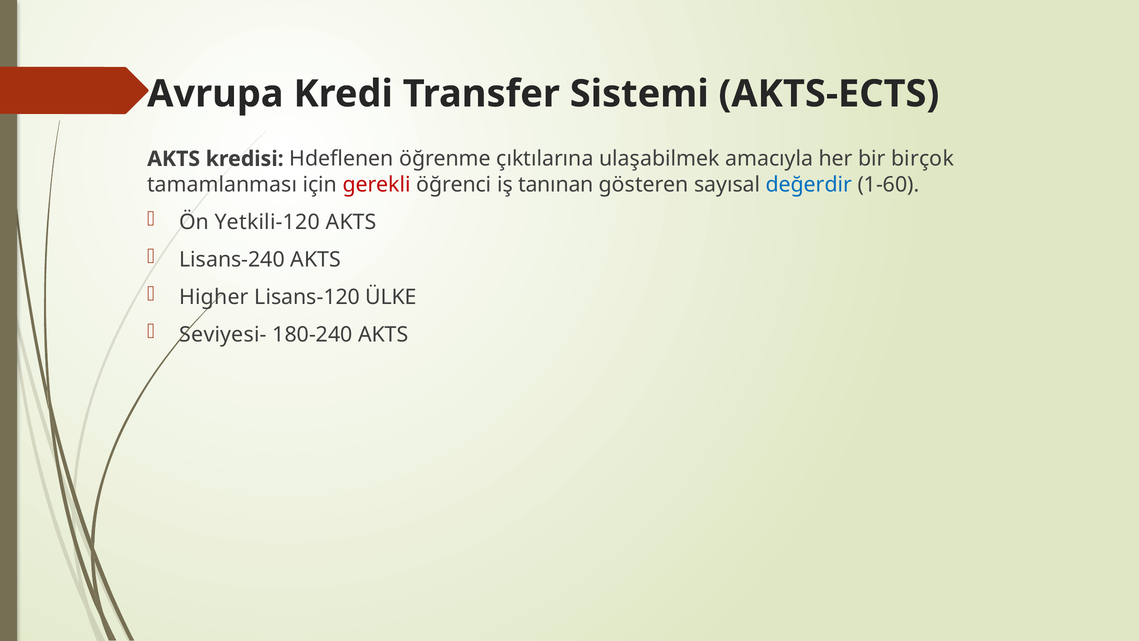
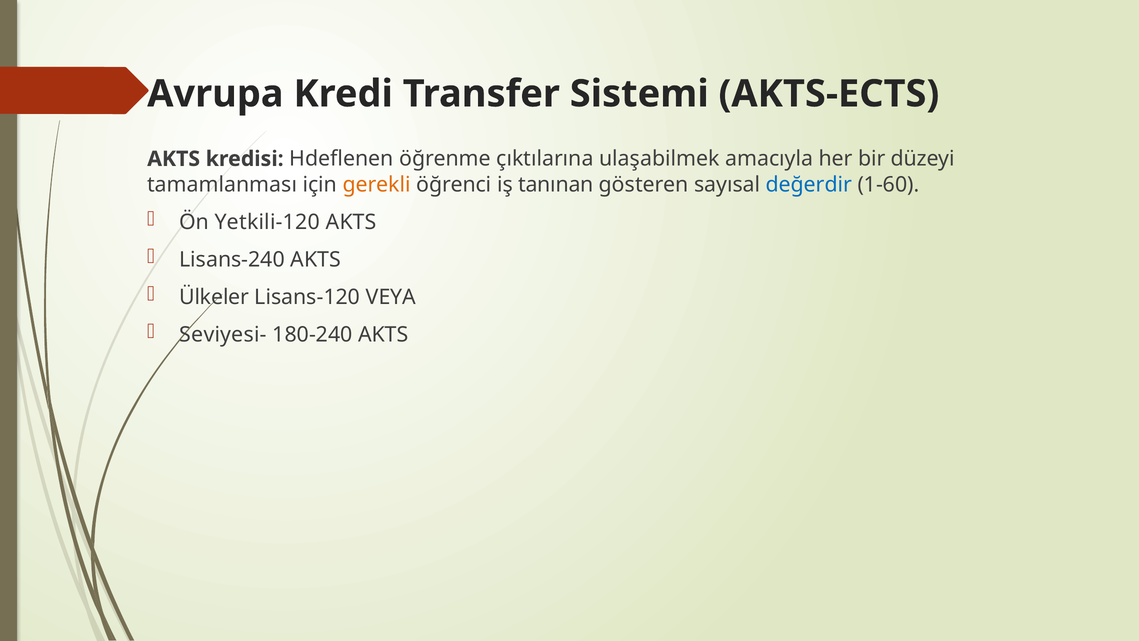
birçok: birçok -> düzeyi
gerekli colour: red -> orange
Higher: Higher -> Ülkeler
ÜLKE: ÜLKE -> VEYA
